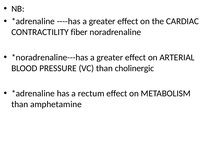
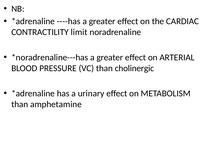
fiber: fiber -> limit
rectum: rectum -> urinary
